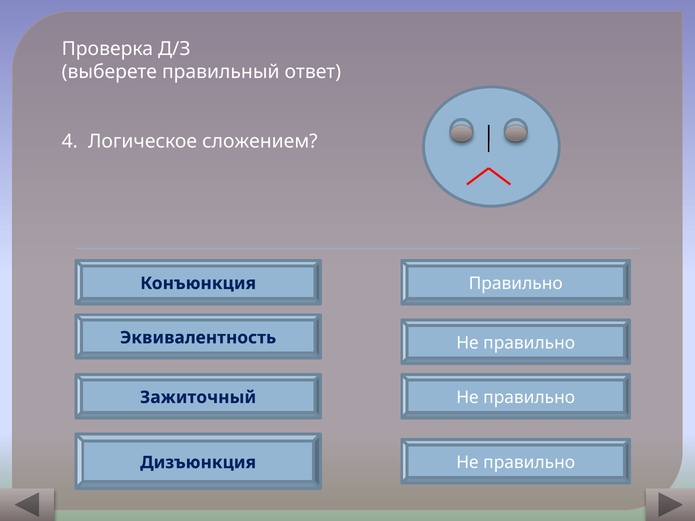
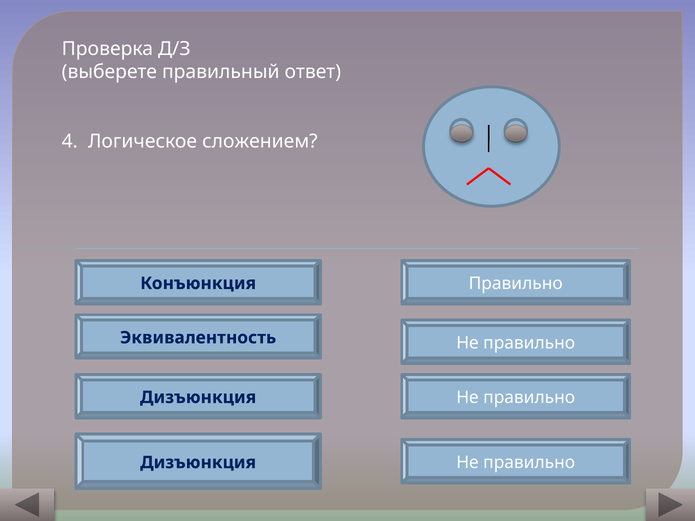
Зажиточный at (198, 398): Зажиточный -> Дизъюнкция
